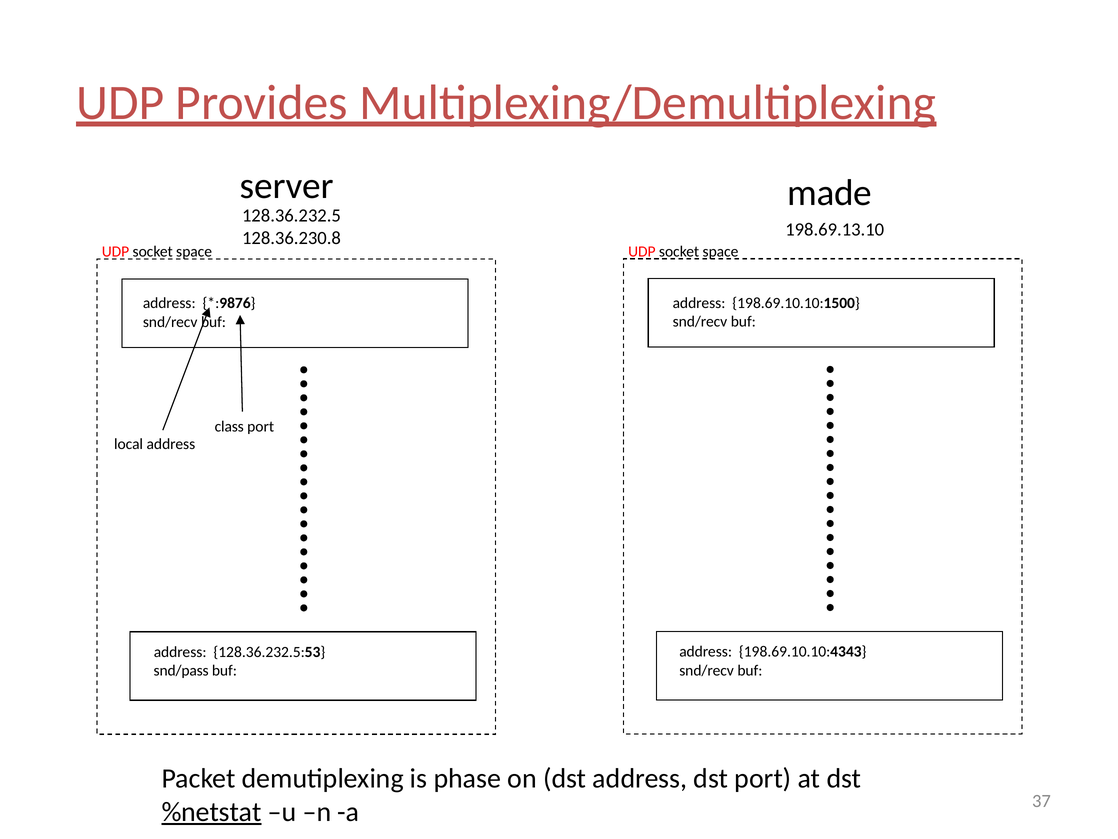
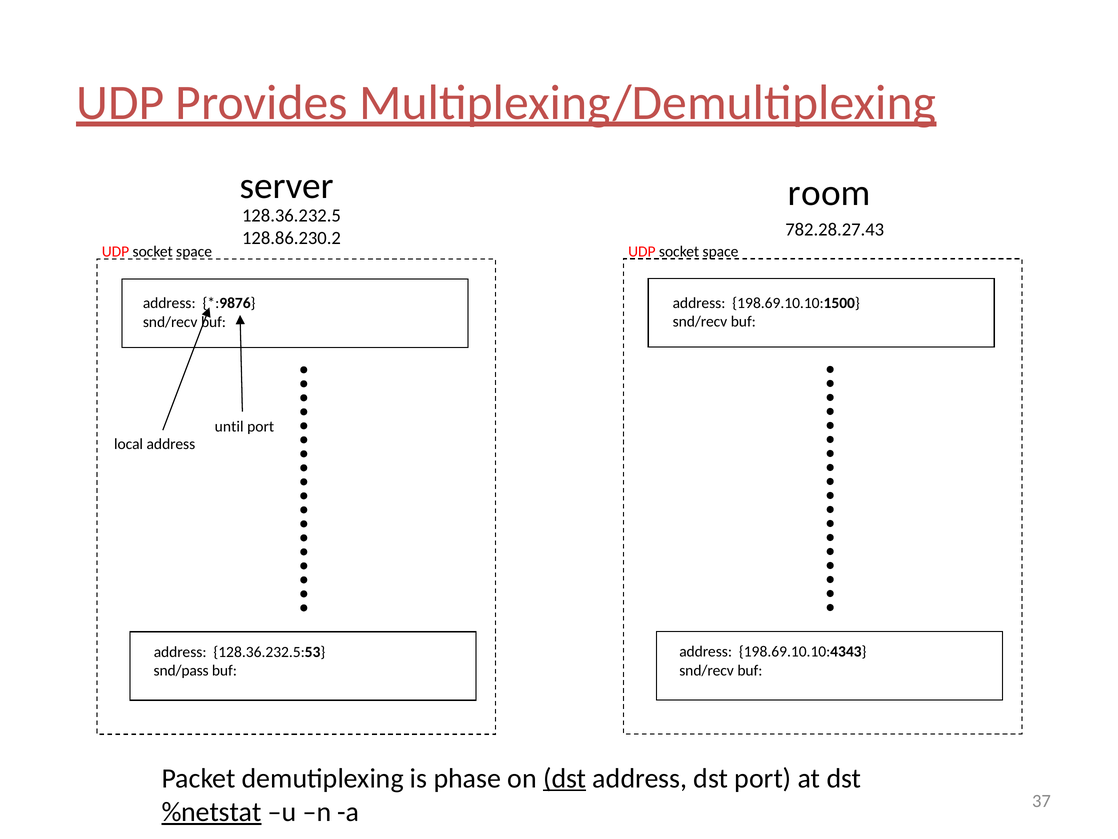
made: made -> room
198.69.13.10: 198.69.13.10 -> 782.28.27.43
128.36.230.8: 128.36.230.8 -> 128.86.230.2
class: class -> until
dst at (565, 778) underline: none -> present
